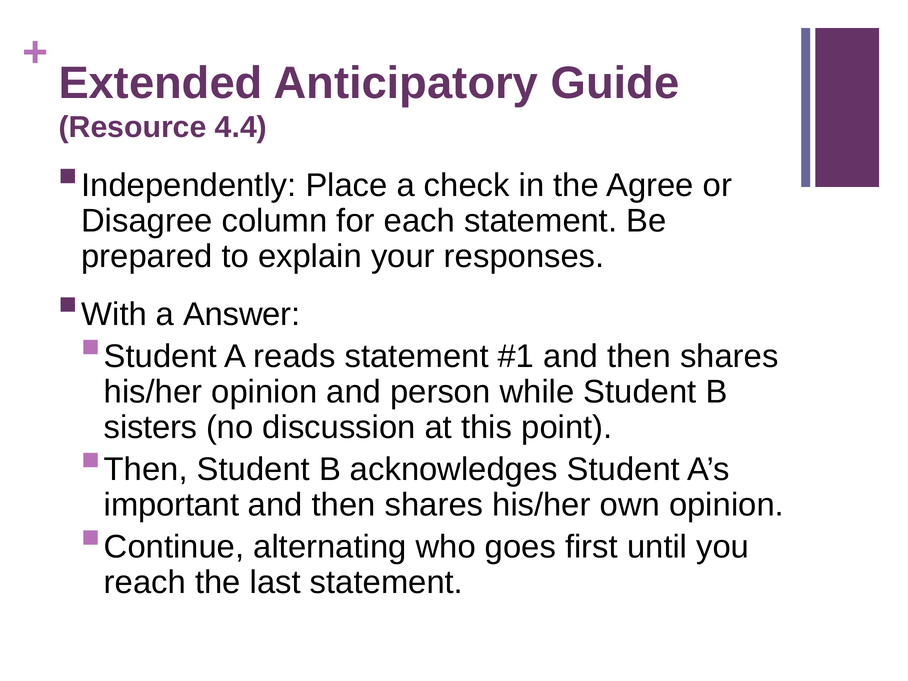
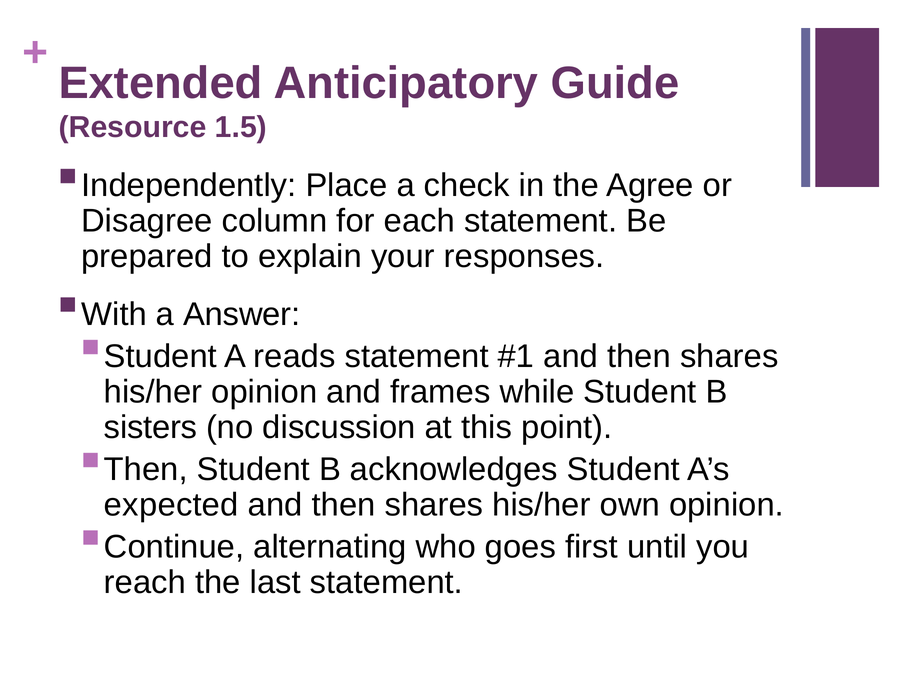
4.4: 4.4 -> 1.5
person: person -> frames
important: important -> expected
